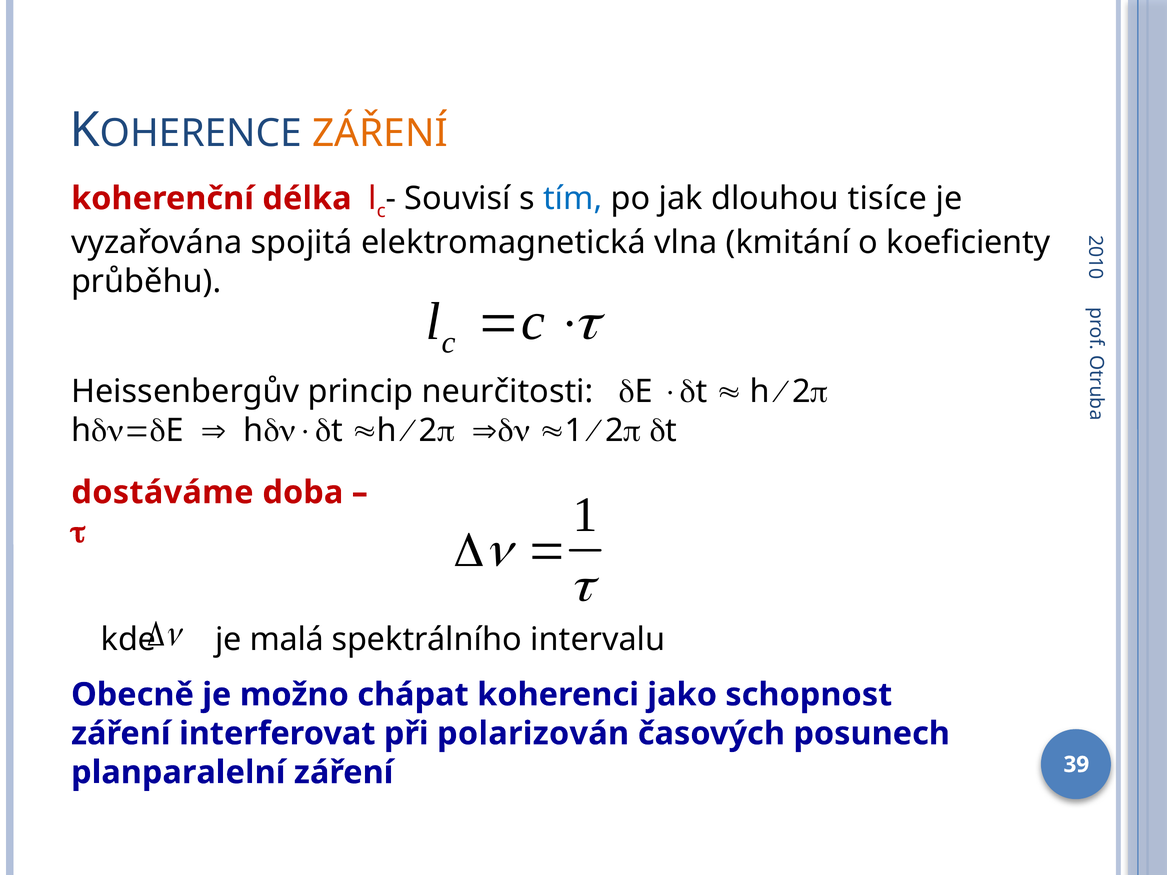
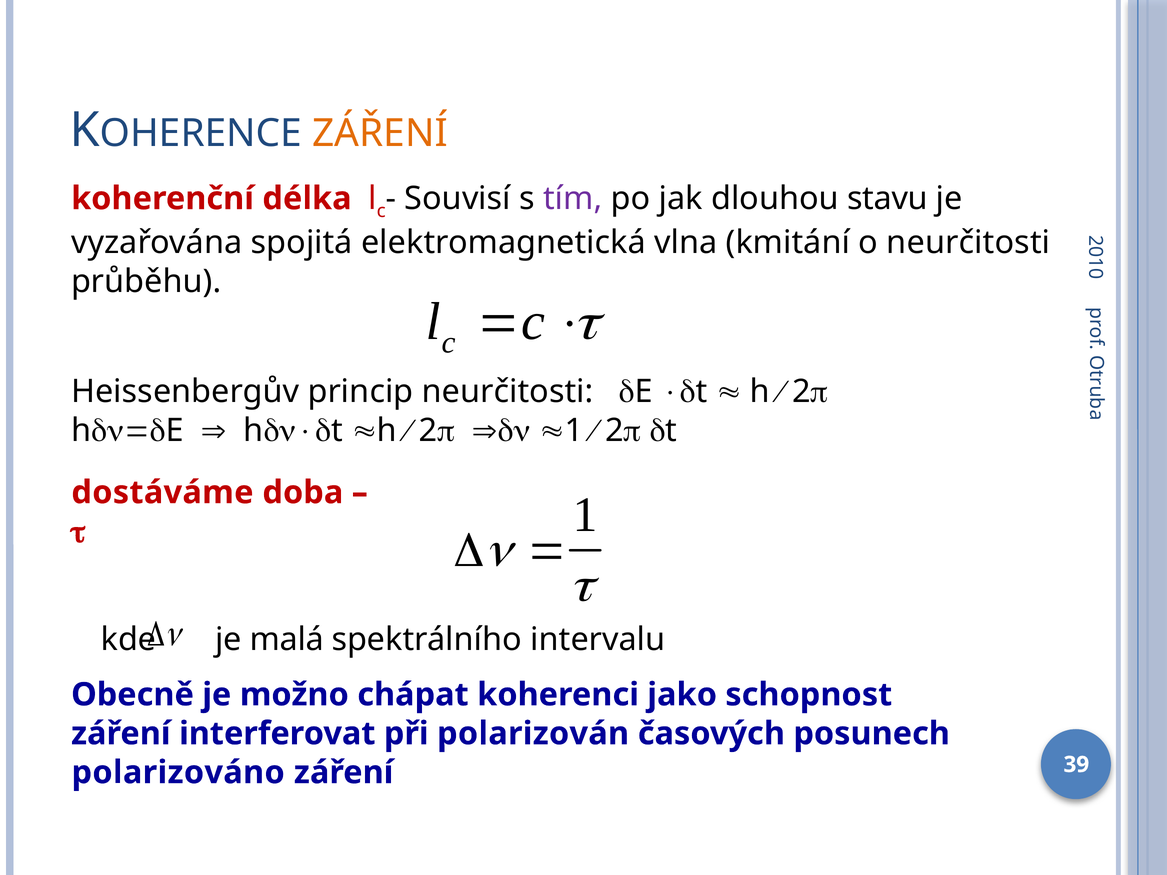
tím colour: blue -> purple
tisíce: tisíce -> stavu
o koeficienty: koeficienty -> neurčitosti
planparalelní: planparalelní -> polarizováno
